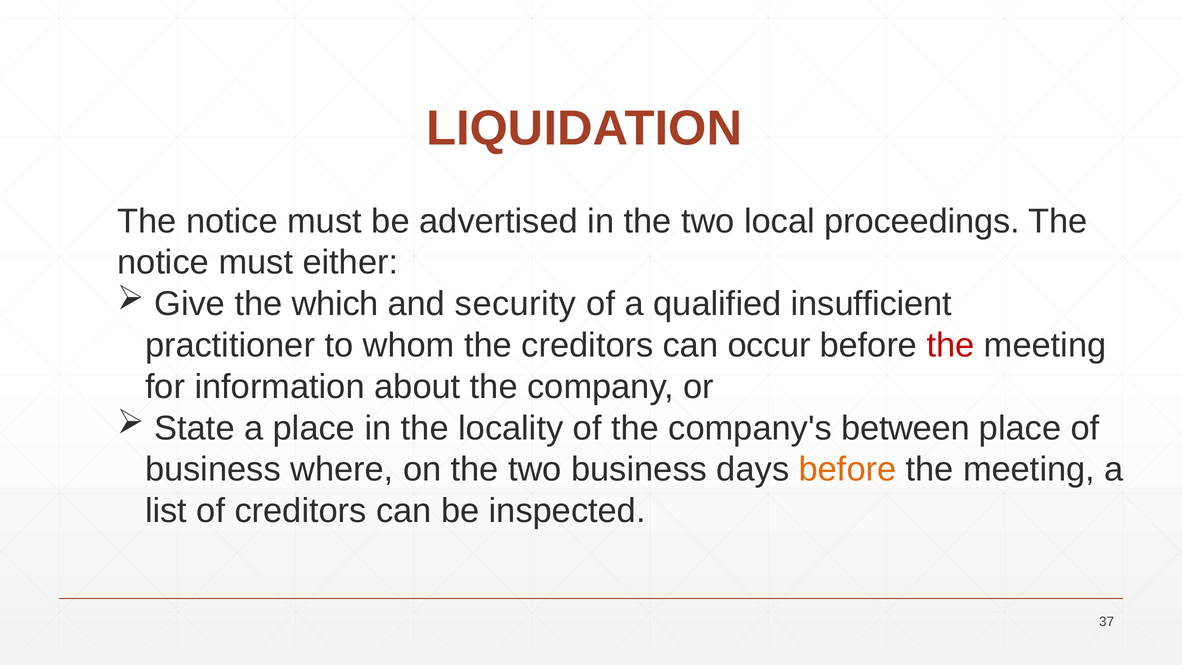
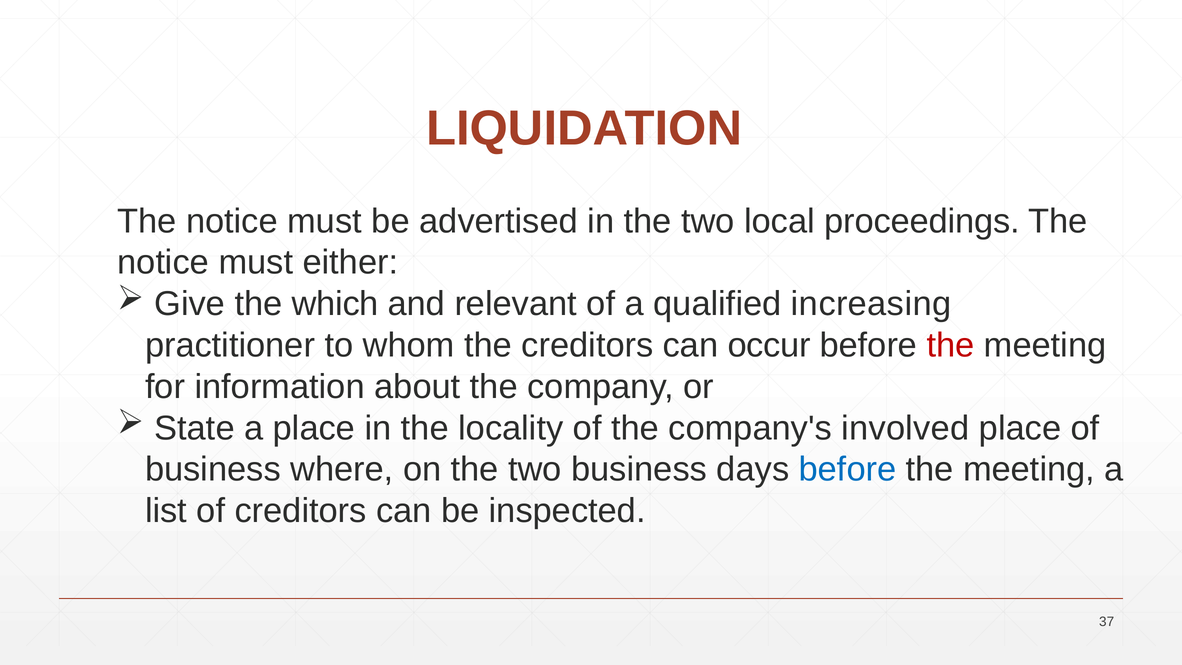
security: security -> relevant
insufficient: insufficient -> increasing
between: between -> involved
before at (847, 469) colour: orange -> blue
